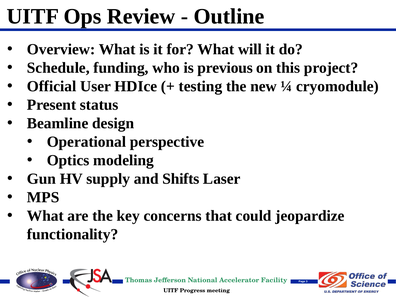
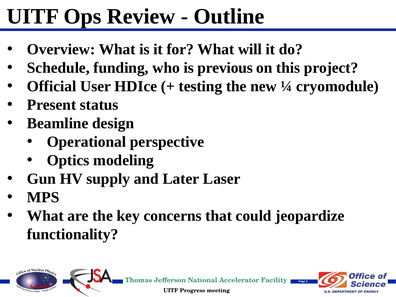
Shifts: Shifts -> Later
